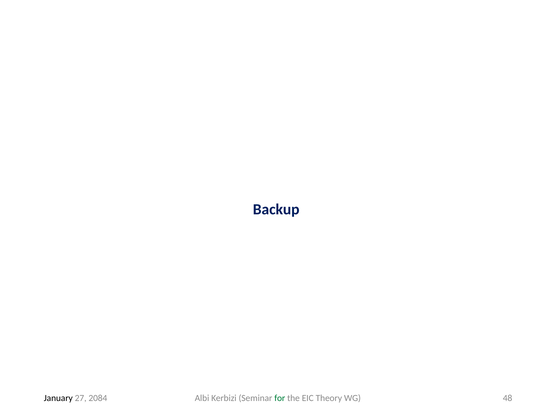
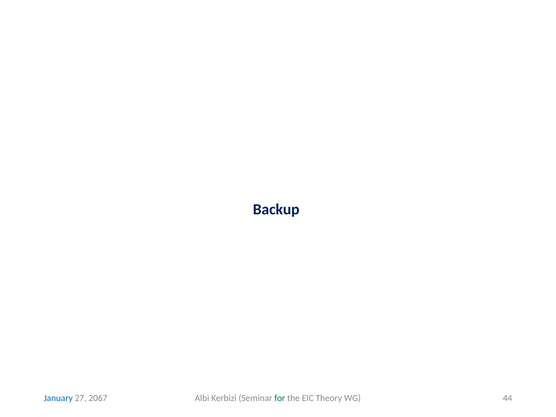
48: 48 -> 44
January colour: black -> blue
2084: 2084 -> 2067
